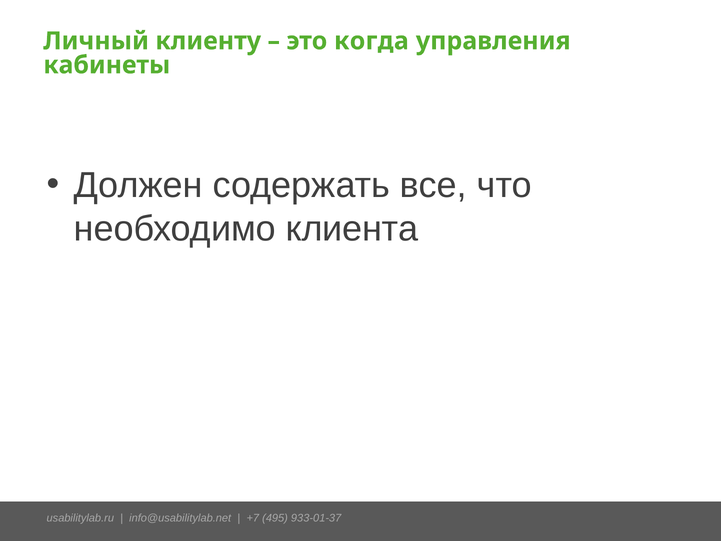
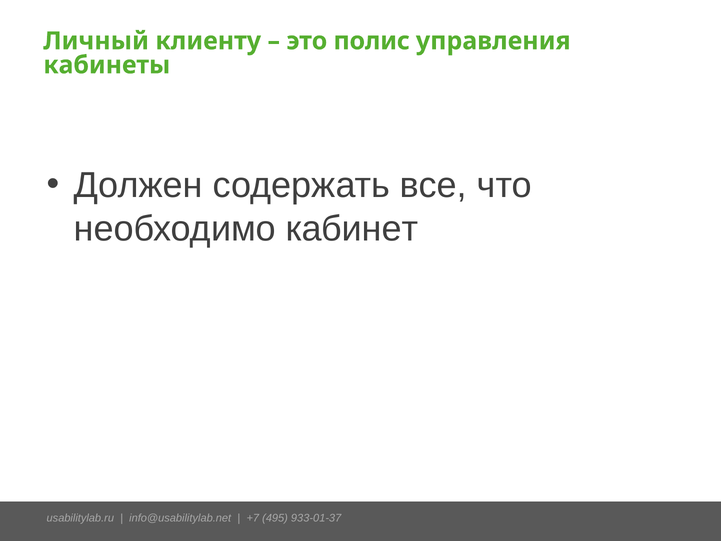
когда: когда -> полис
клиента: клиента -> кабинет
